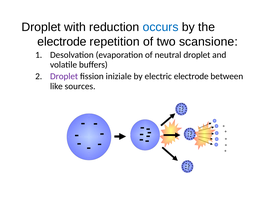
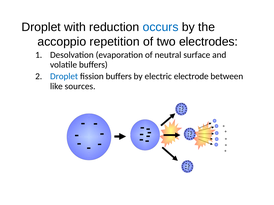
electrode at (62, 42): electrode -> accoppio
scansione: scansione -> electrodes
neutral droplet: droplet -> surface
Droplet at (64, 77) colour: purple -> blue
fission iniziale: iniziale -> buffers
